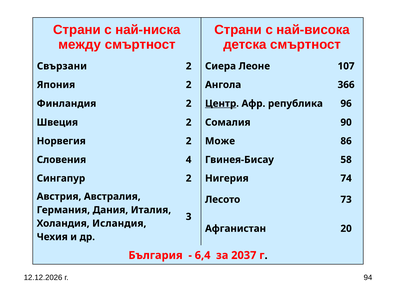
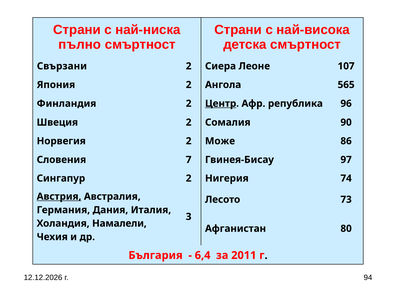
между: между -> пълно
366: 366 -> 565
4: 4 -> 7
58: 58 -> 97
Австрия underline: none -> present
Исландия: Исландия -> Намалели
20: 20 -> 80
2037: 2037 -> 2011
